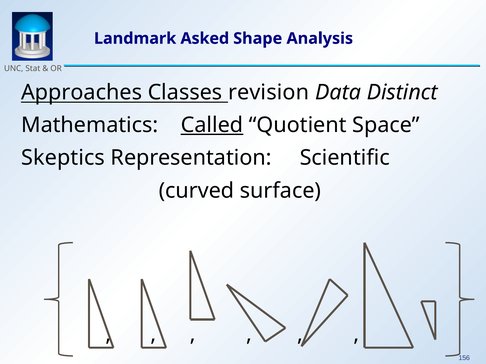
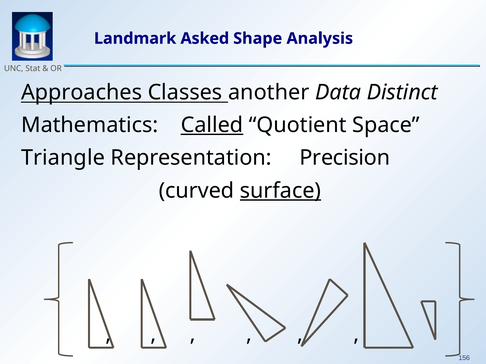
revision: revision -> another
Skeptics: Skeptics -> Triangle
Scientific: Scientific -> Precision
surface underline: none -> present
